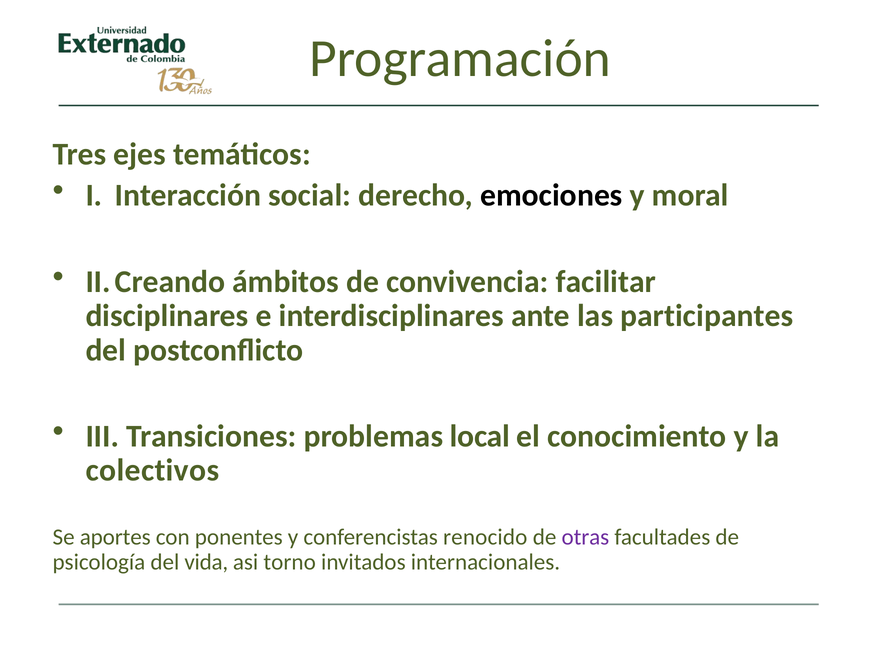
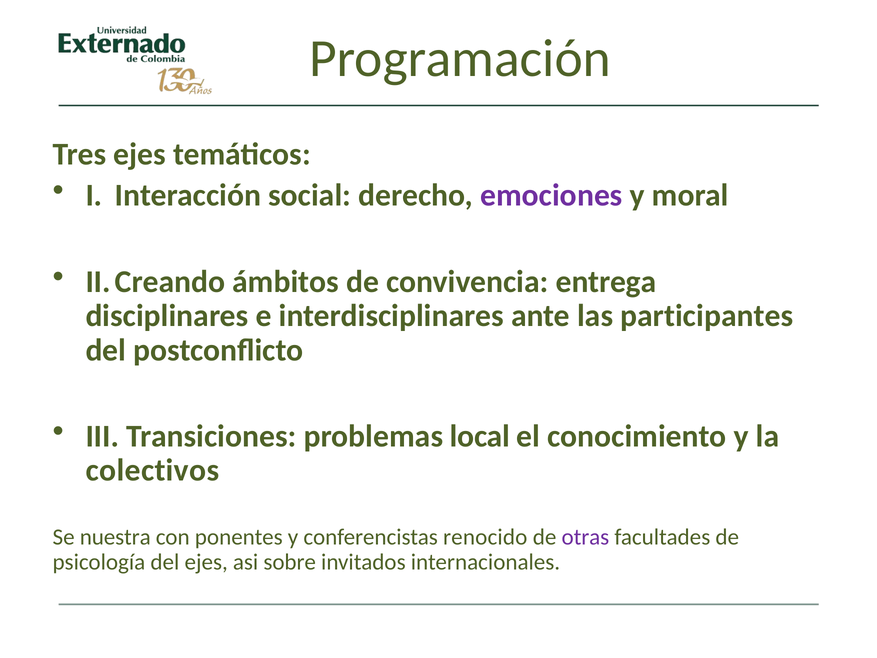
emociones colour: black -> purple
facilitar: facilitar -> entrega
aportes: aportes -> nuestra
del vida: vida -> ejes
torno: torno -> sobre
